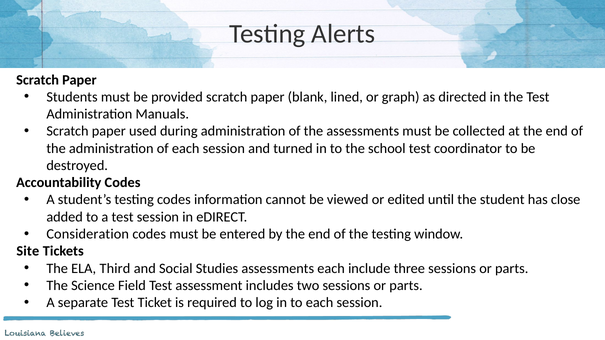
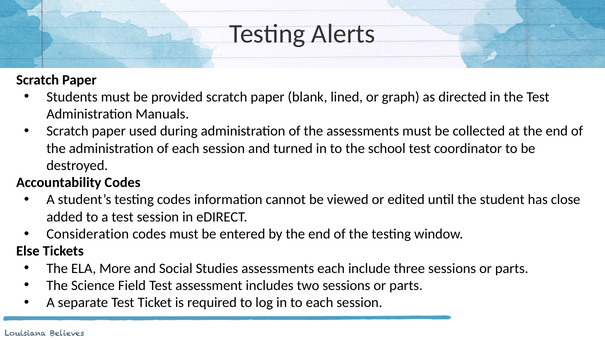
Site: Site -> Else
Third: Third -> More
